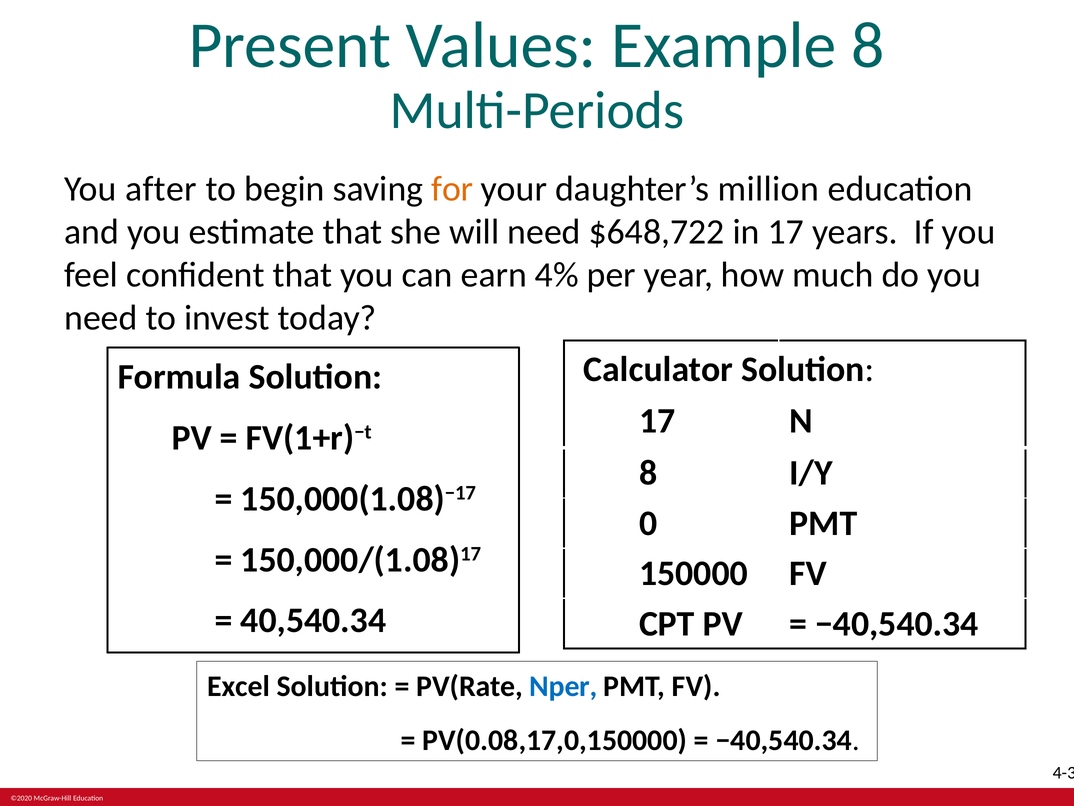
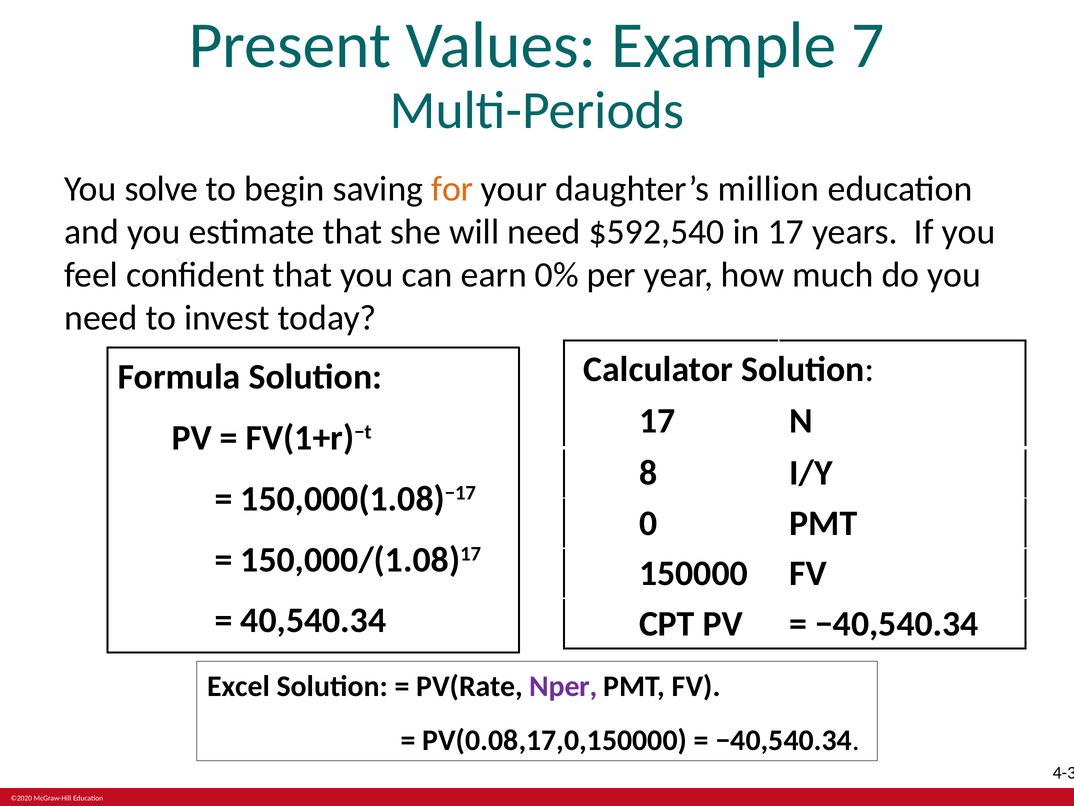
Example 8: 8 -> 7
after: after -> solve
$648,722: $648,722 -> $592,540
4%: 4% -> 0%
Nper colour: blue -> purple
